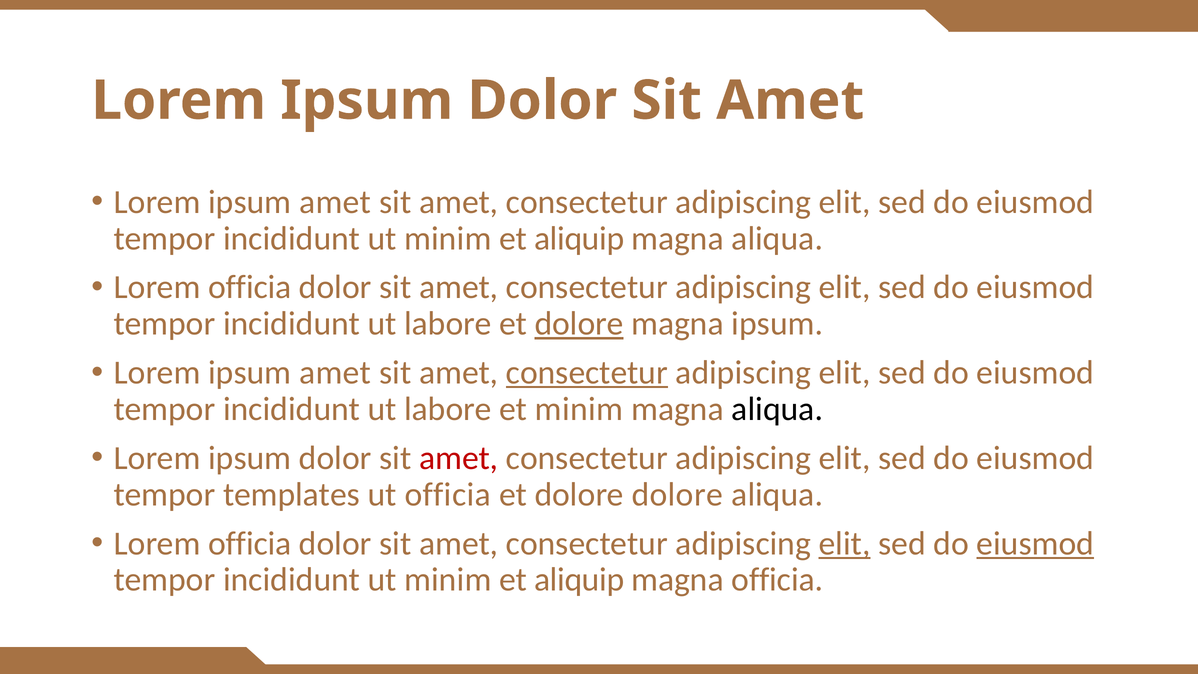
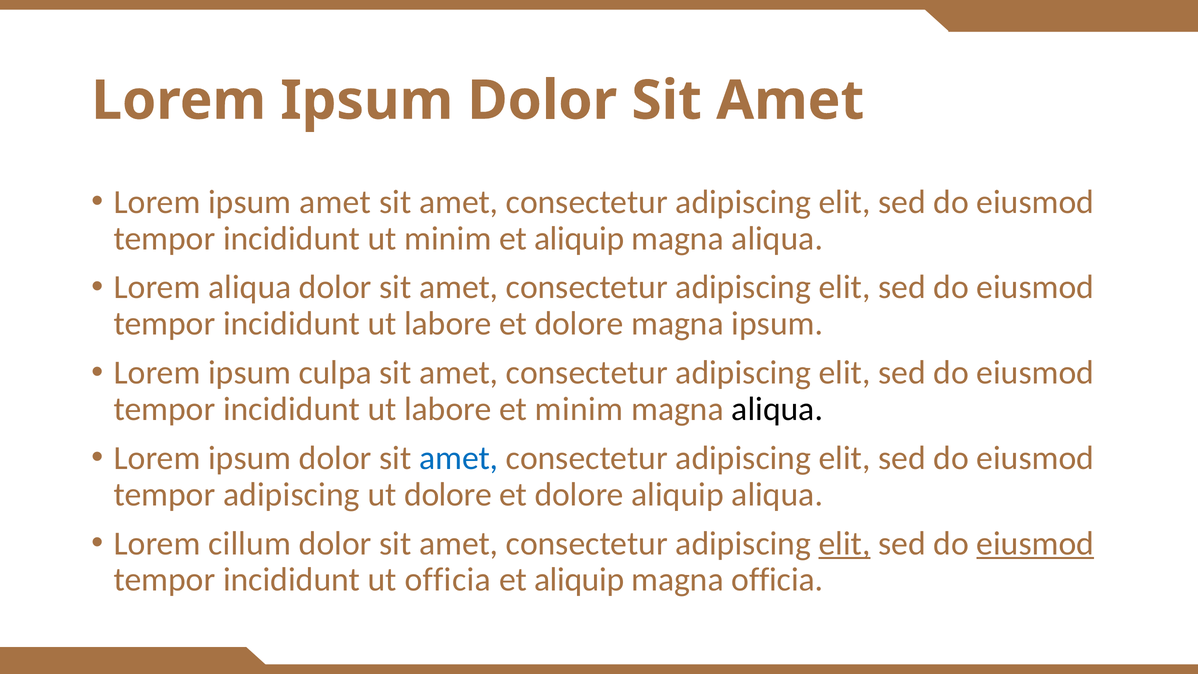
officia at (250, 287): officia -> aliqua
dolore at (579, 324) underline: present -> none
amet at (335, 373): amet -> culpa
consectetur at (587, 373) underline: present -> none
amet at (459, 458) colour: red -> blue
tempor templates: templates -> adipiscing
ut officia: officia -> dolore
dolore dolore: dolore -> aliquip
officia at (250, 543): officia -> cillum
minim at (448, 580): minim -> officia
